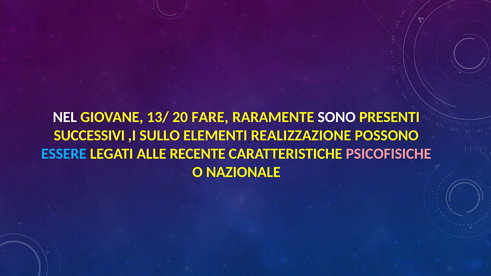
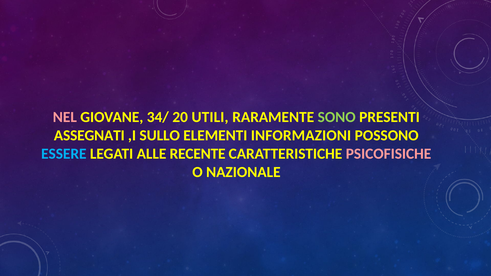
NEL colour: white -> pink
13/: 13/ -> 34/
FARE: FARE -> UTILI
SONO colour: white -> light green
SUCCESSIVI: SUCCESSIVI -> ASSEGNATI
REALIZZAZIONE: REALIZZAZIONE -> INFORMAZIONI
